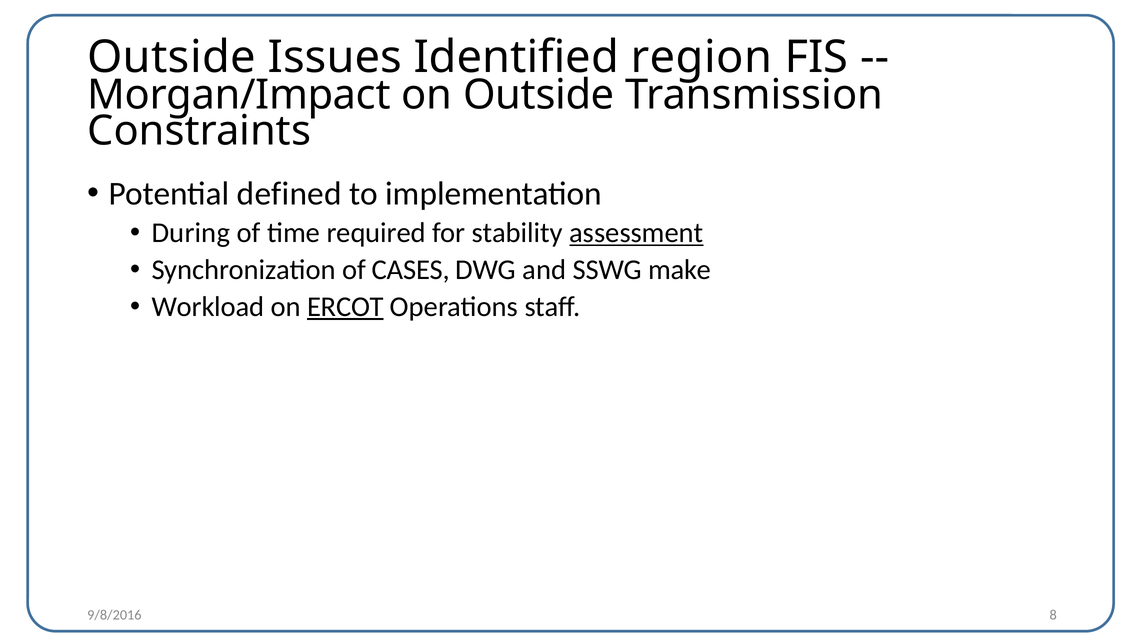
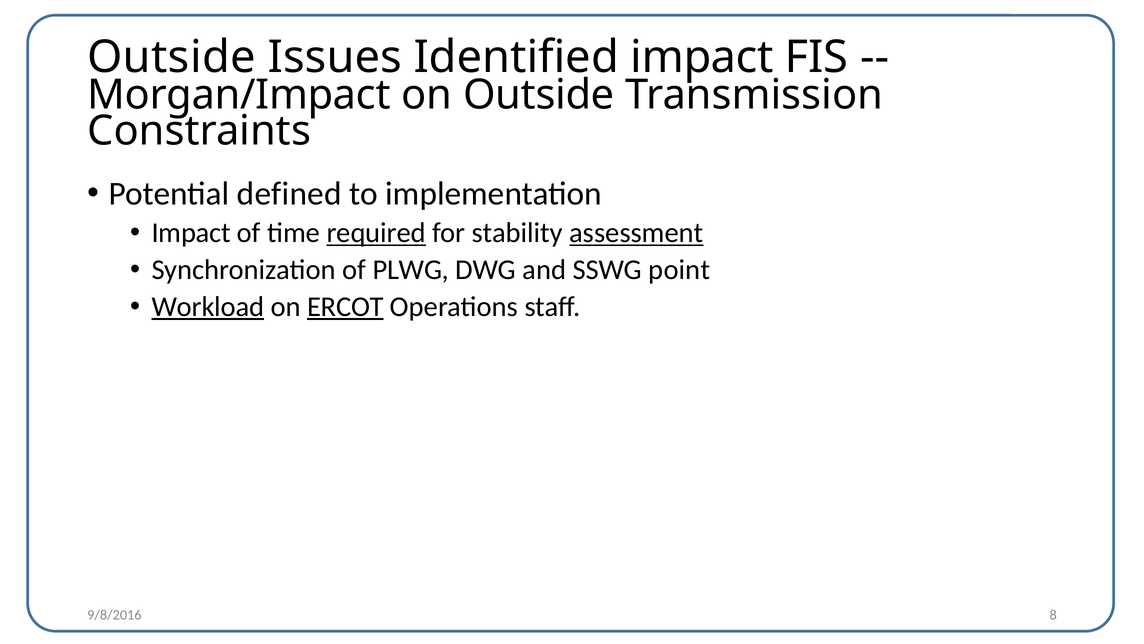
Identified region: region -> impact
During at (191, 233): During -> Impact
required underline: none -> present
CASES: CASES -> PLWG
make: make -> point
Workload underline: none -> present
